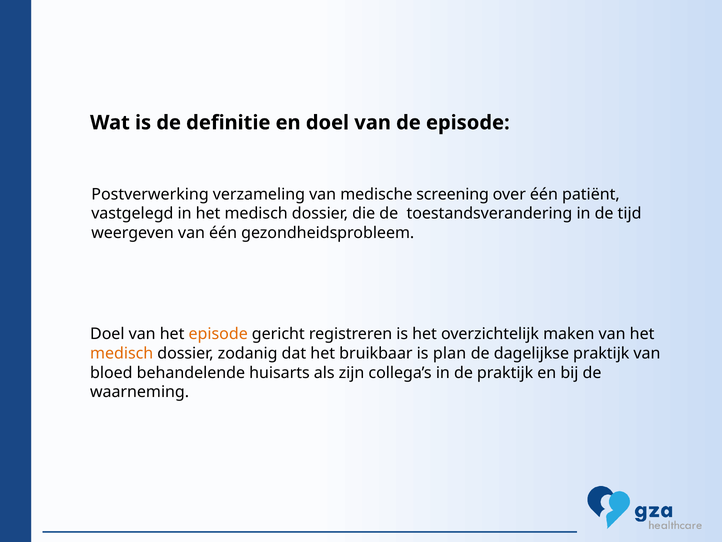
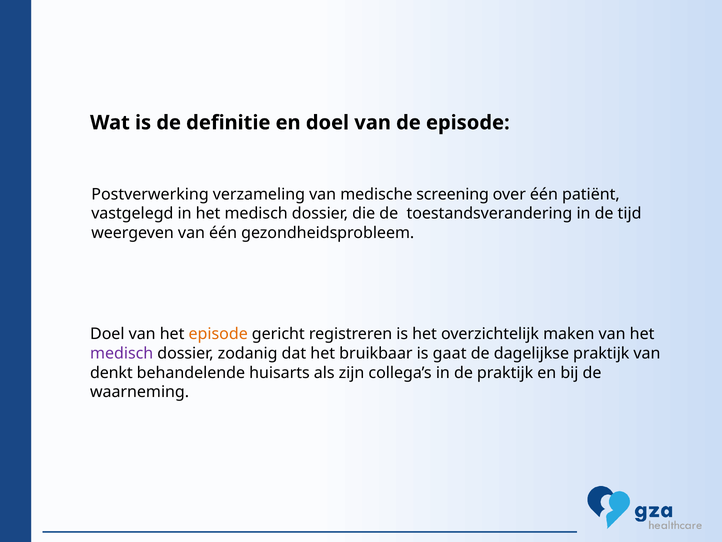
medisch at (122, 353) colour: orange -> purple
plan: plan -> gaat
bloed: bloed -> denkt
